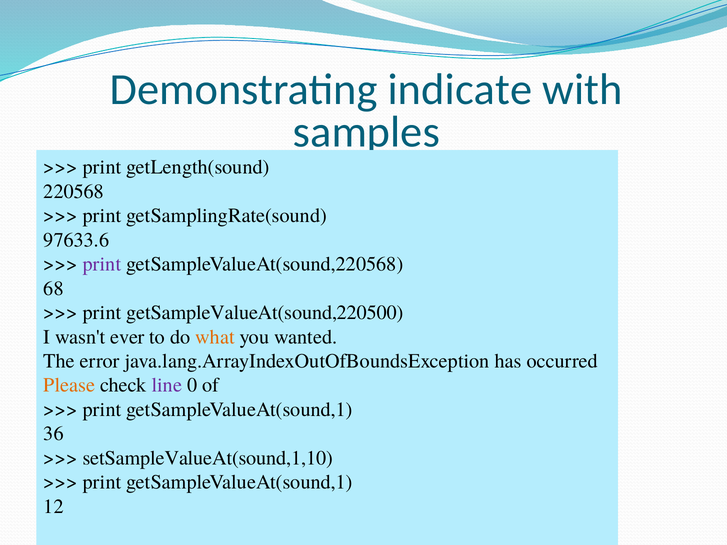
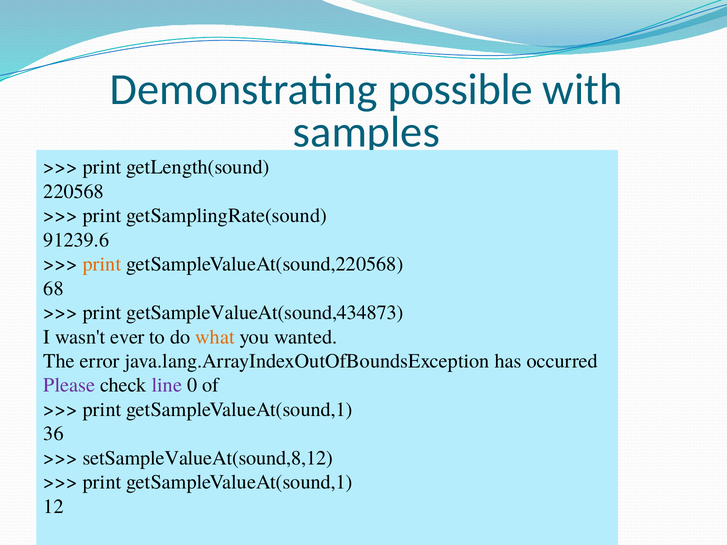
indicate: indicate -> possible
97633.6: 97633.6 -> 91239.6
print at (102, 264) colour: purple -> orange
getSampleValueAt(sound,220500: getSampleValueAt(sound,220500 -> getSampleValueAt(sound,434873
Please colour: orange -> purple
setSampleValueAt(sound,1,10: setSampleValueAt(sound,1,10 -> setSampleValueAt(sound,8,12
